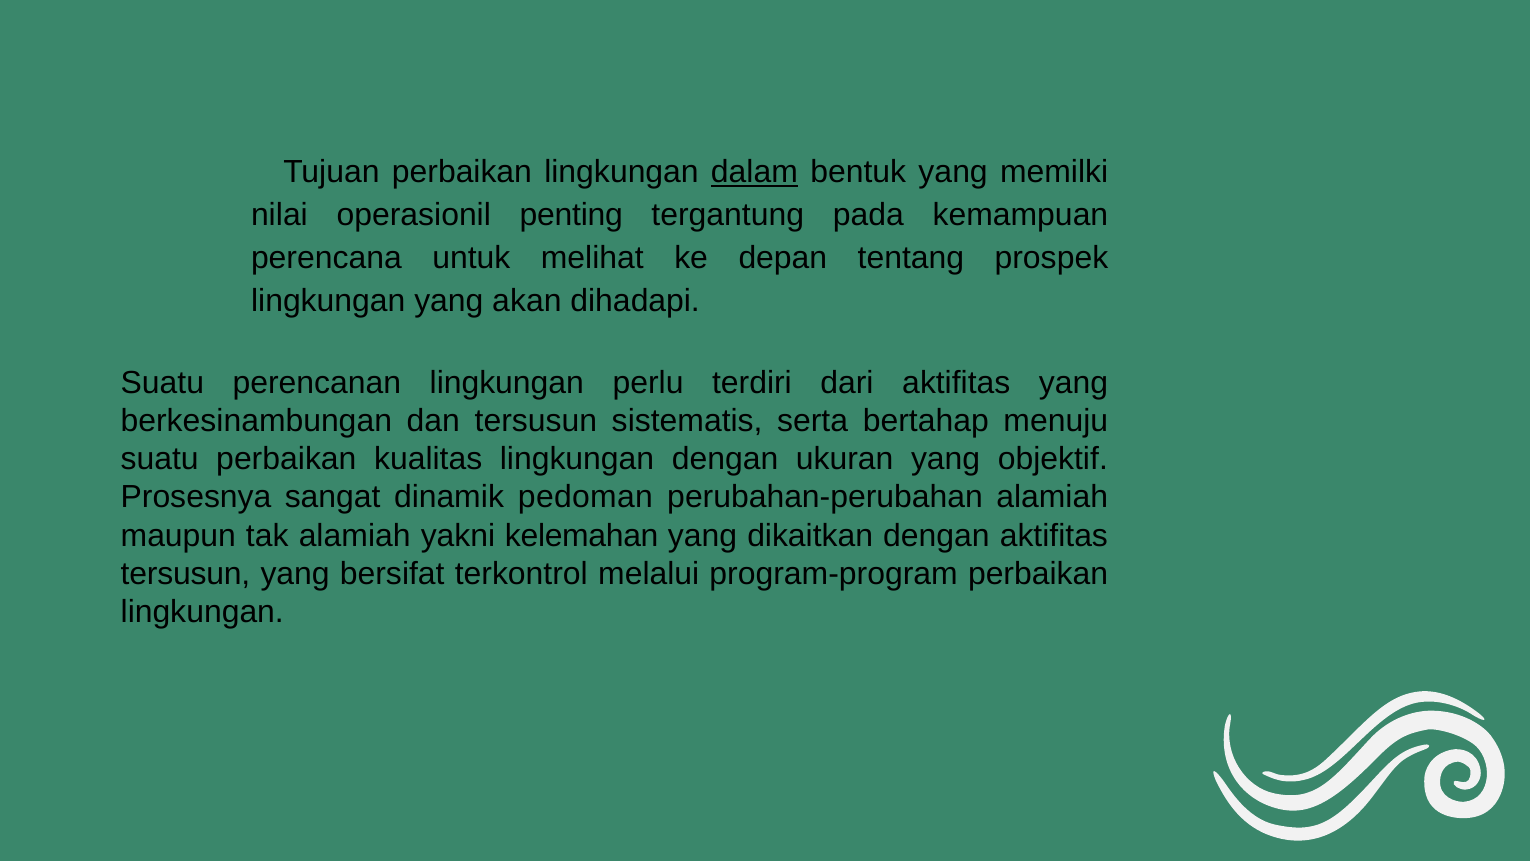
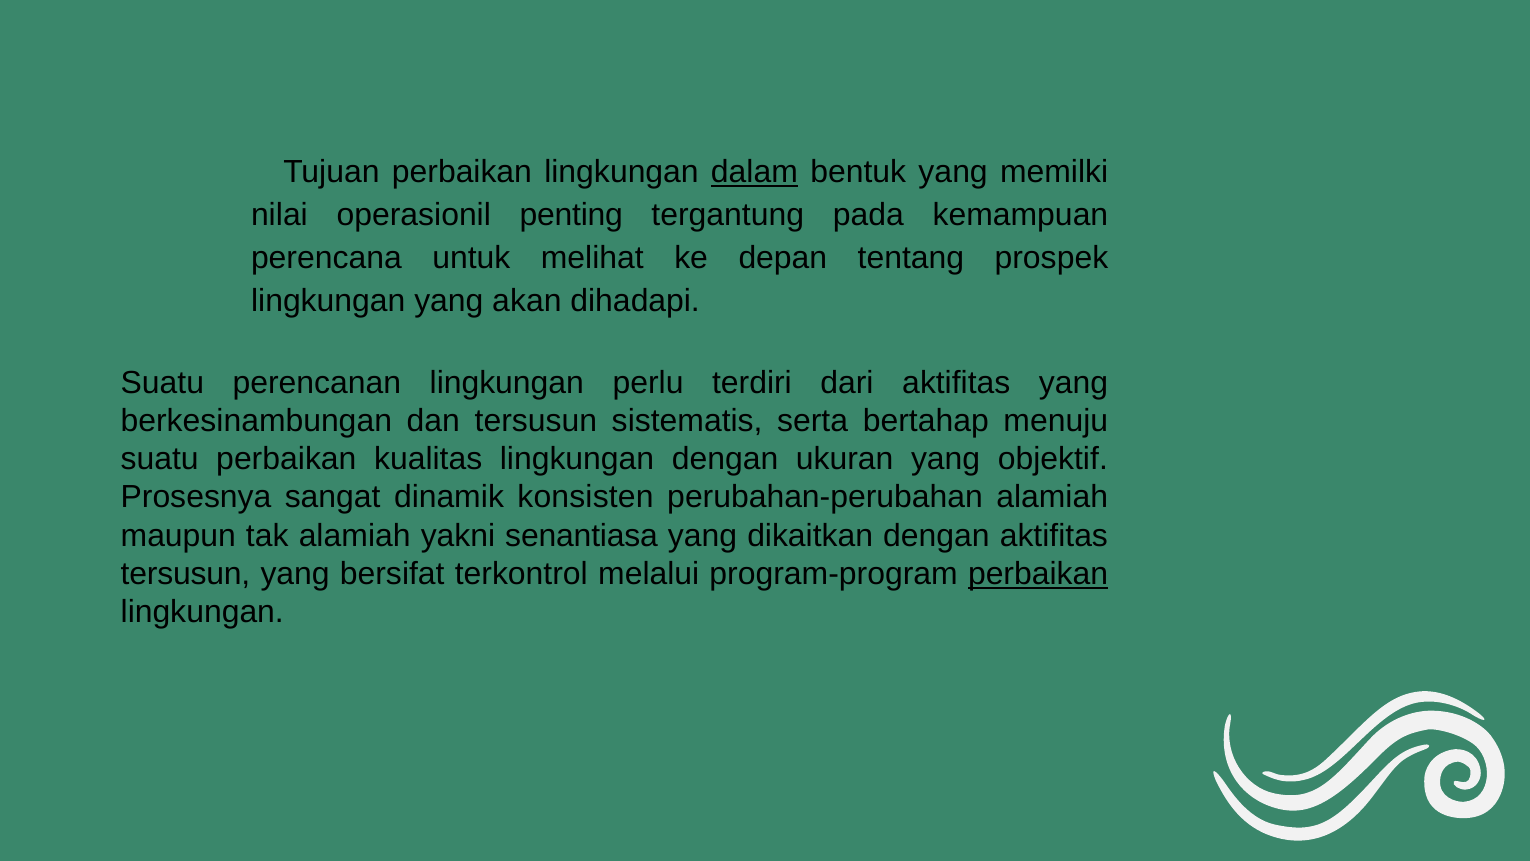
pedoman: pedoman -> konsisten
kelemahan: kelemahan -> senantiasa
perbaikan at (1038, 574) underline: none -> present
